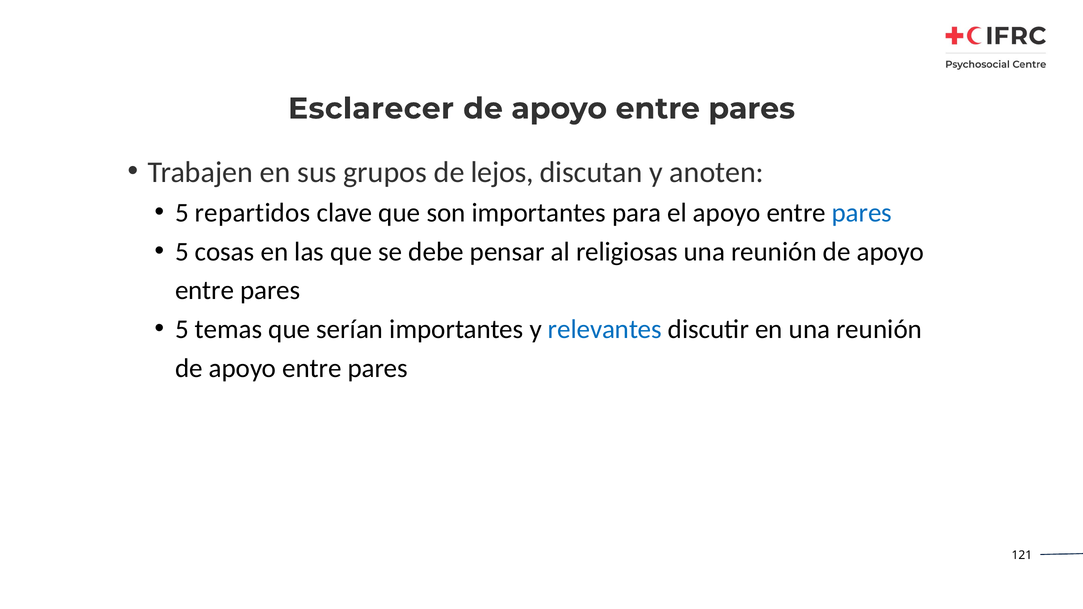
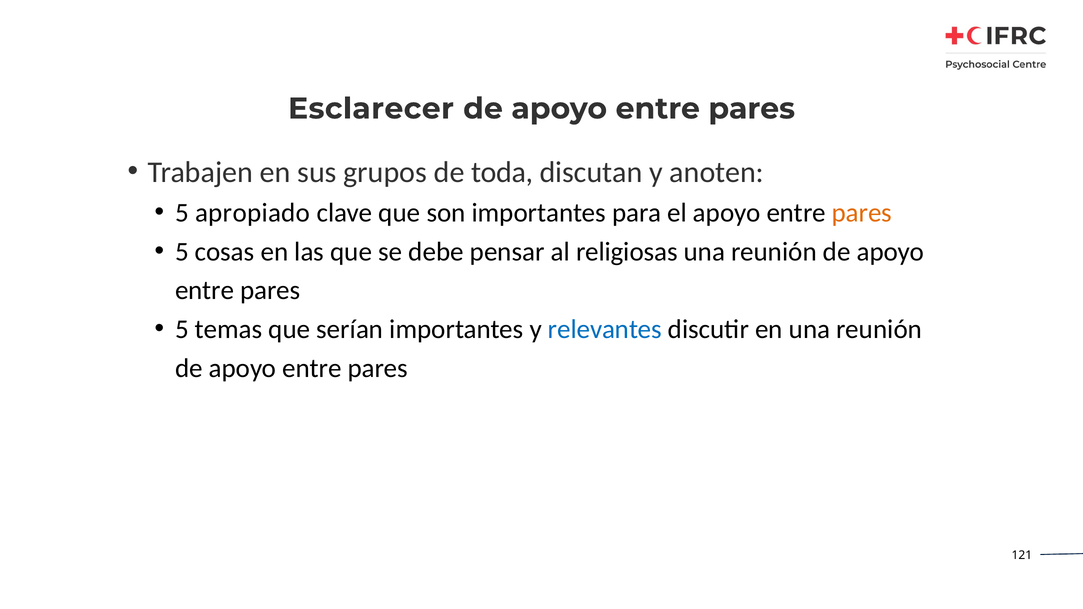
lejos: lejos -> toda
repartidos: repartidos -> apropiado
pares at (862, 213) colour: blue -> orange
